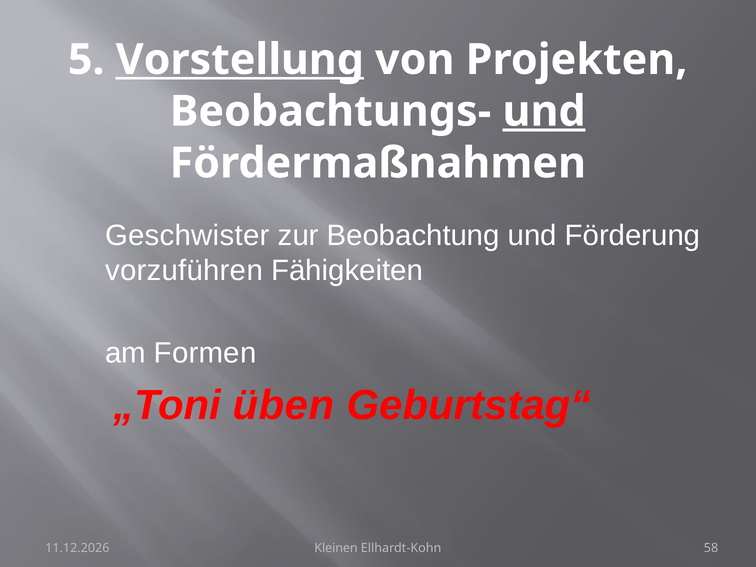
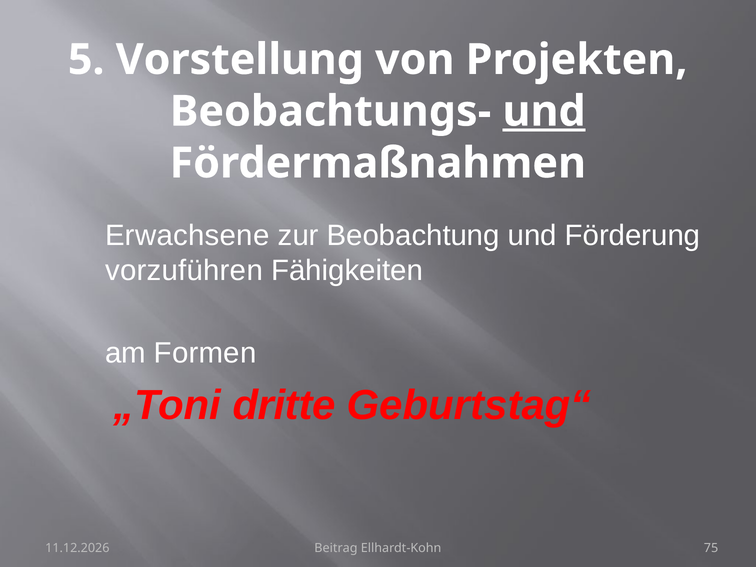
Vorstellung underline: present -> none
Geschwister: Geschwister -> Erwachsene
üben: üben -> dritte
Kleinen: Kleinen -> Beitrag
58: 58 -> 75
